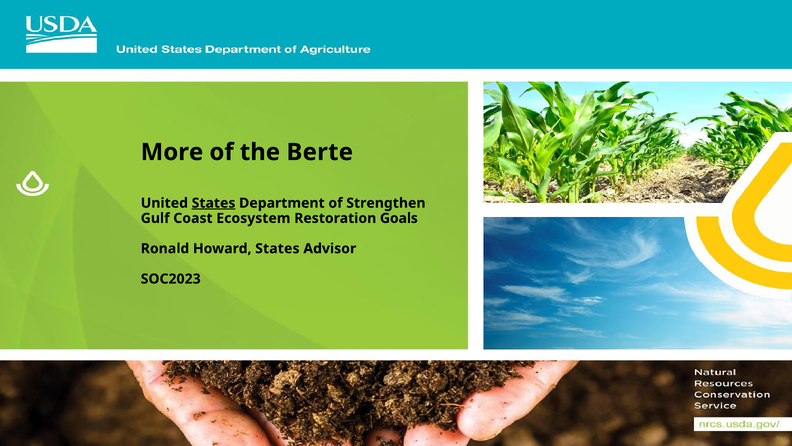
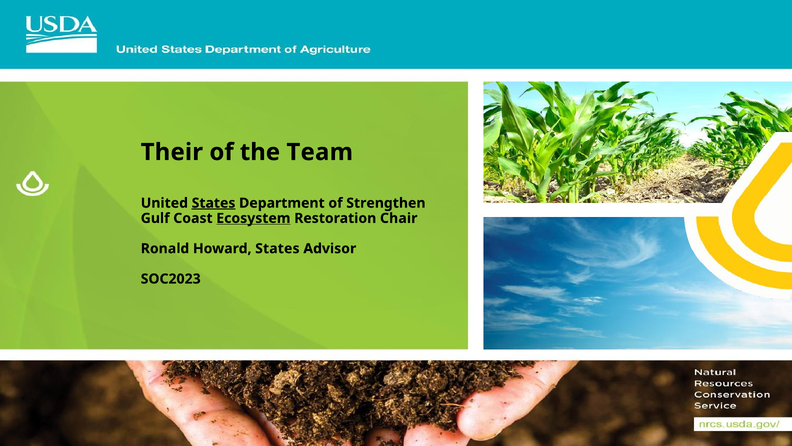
More: More -> Their
Berte: Berte -> Team
Ecosystem underline: none -> present
Goals: Goals -> Chair
